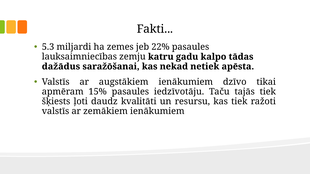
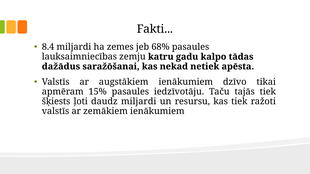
5.3: 5.3 -> 8.4
22%: 22% -> 68%
daudz kvalitāti: kvalitāti -> miljardi
